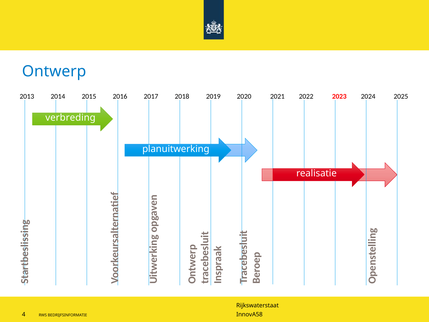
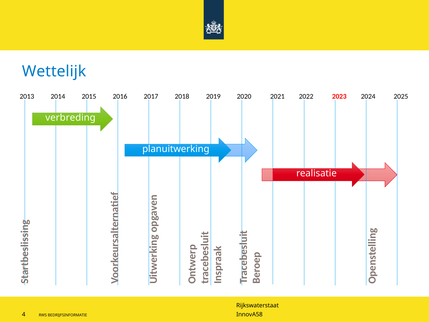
Ontwerp: Ontwerp -> Wettelijk
